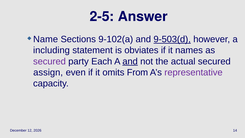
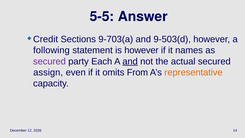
2-5: 2-5 -> 5-5
Name: Name -> Credit
9-102(a: 9-102(a -> 9-703(a
9-503(d underline: present -> none
including: including -> following
is obviates: obviates -> however
representative colour: purple -> orange
